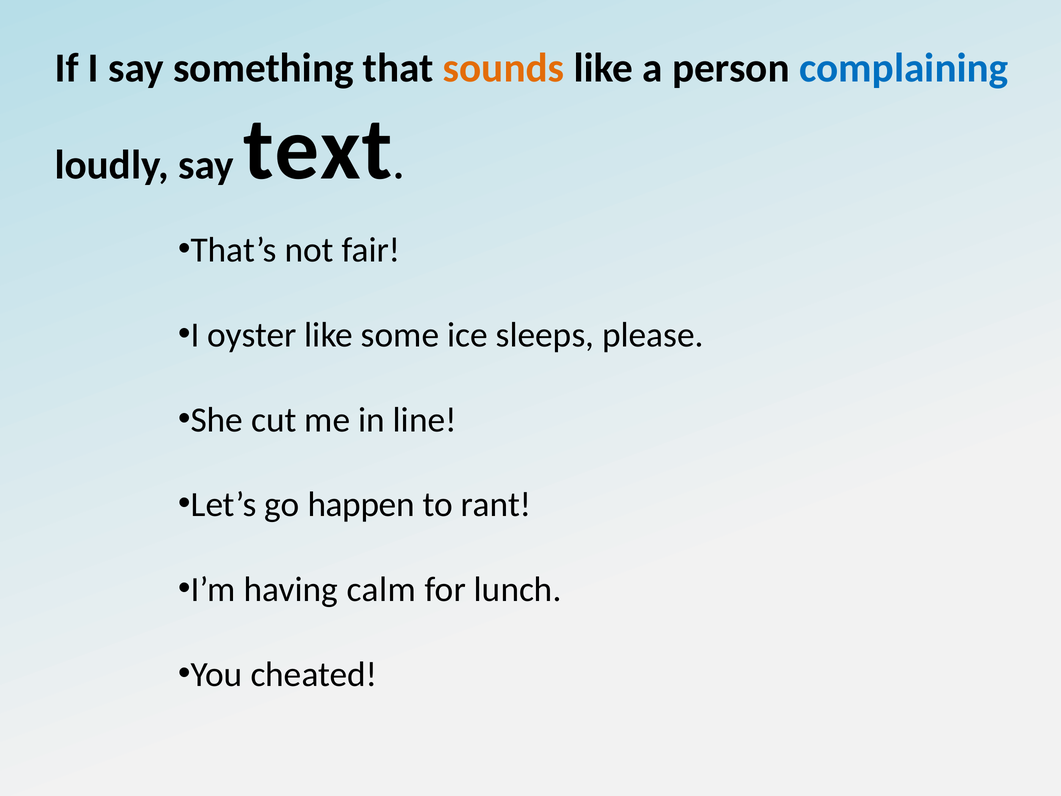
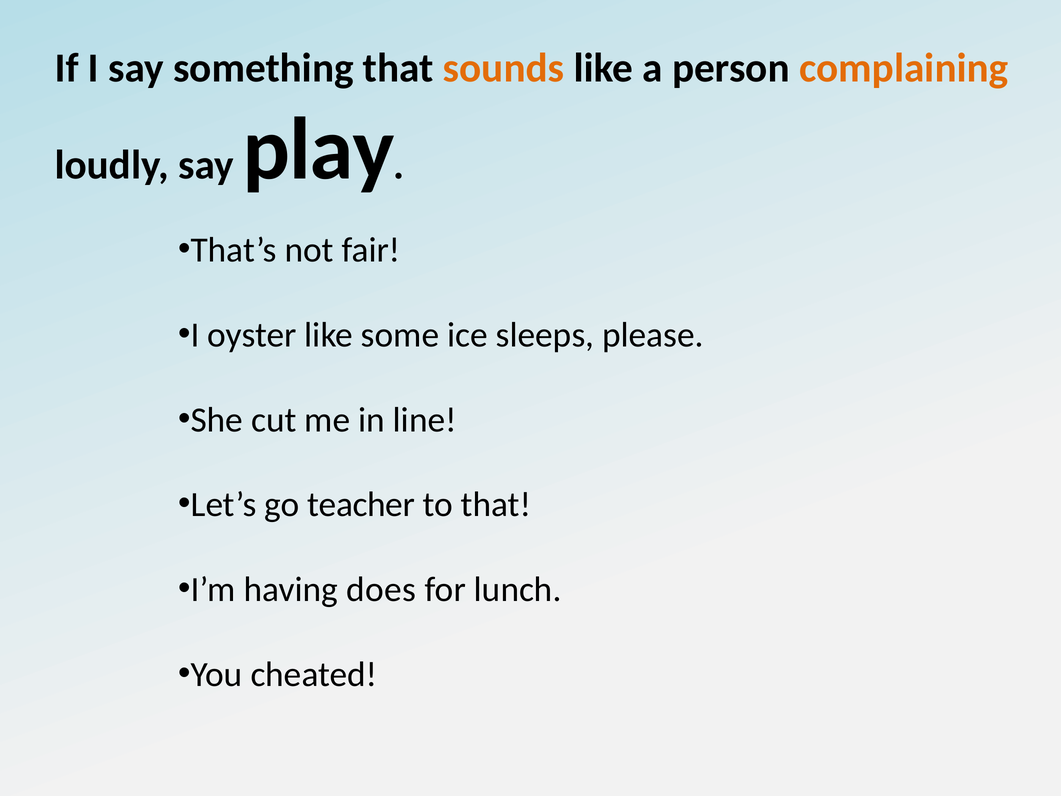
complaining colour: blue -> orange
text: text -> play
happen: happen -> teacher
to rant: rant -> that
calm: calm -> does
